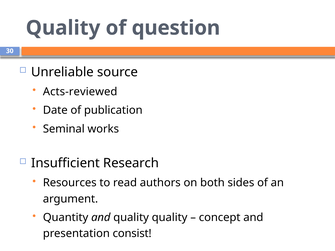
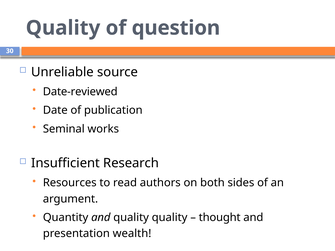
Acts-reviewed: Acts-reviewed -> Date-reviewed
concept: concept -> thought
consist: consist -> wealth
